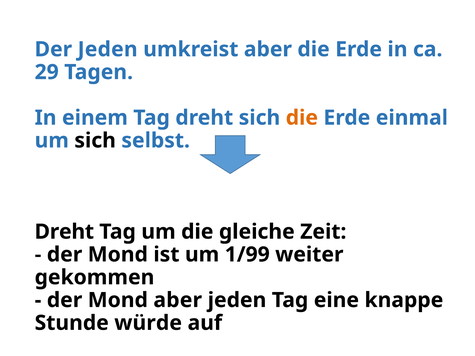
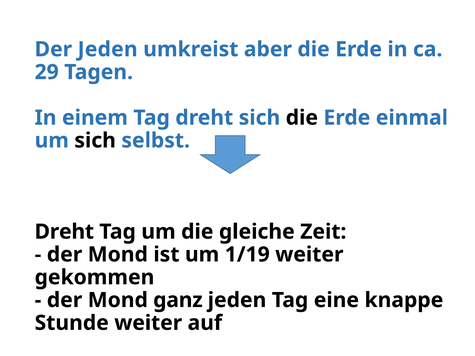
die at (302, 118) colour: orange -> black
1/99: 1/99 -> 1/19
Mond aber: aber -> ganz
Stunde würde: würde -> weiter
